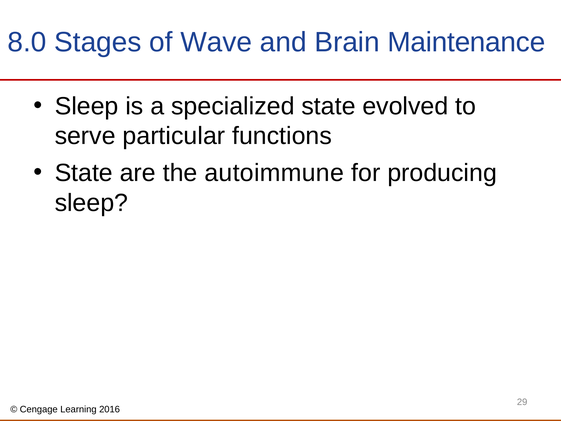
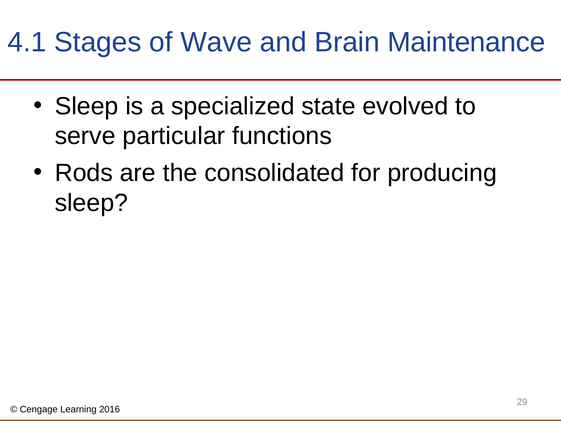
8.0: 8.0 -> 4.1
State at (84, 173): State -> Rods
autoimmune: autoimmune -> consolidated
